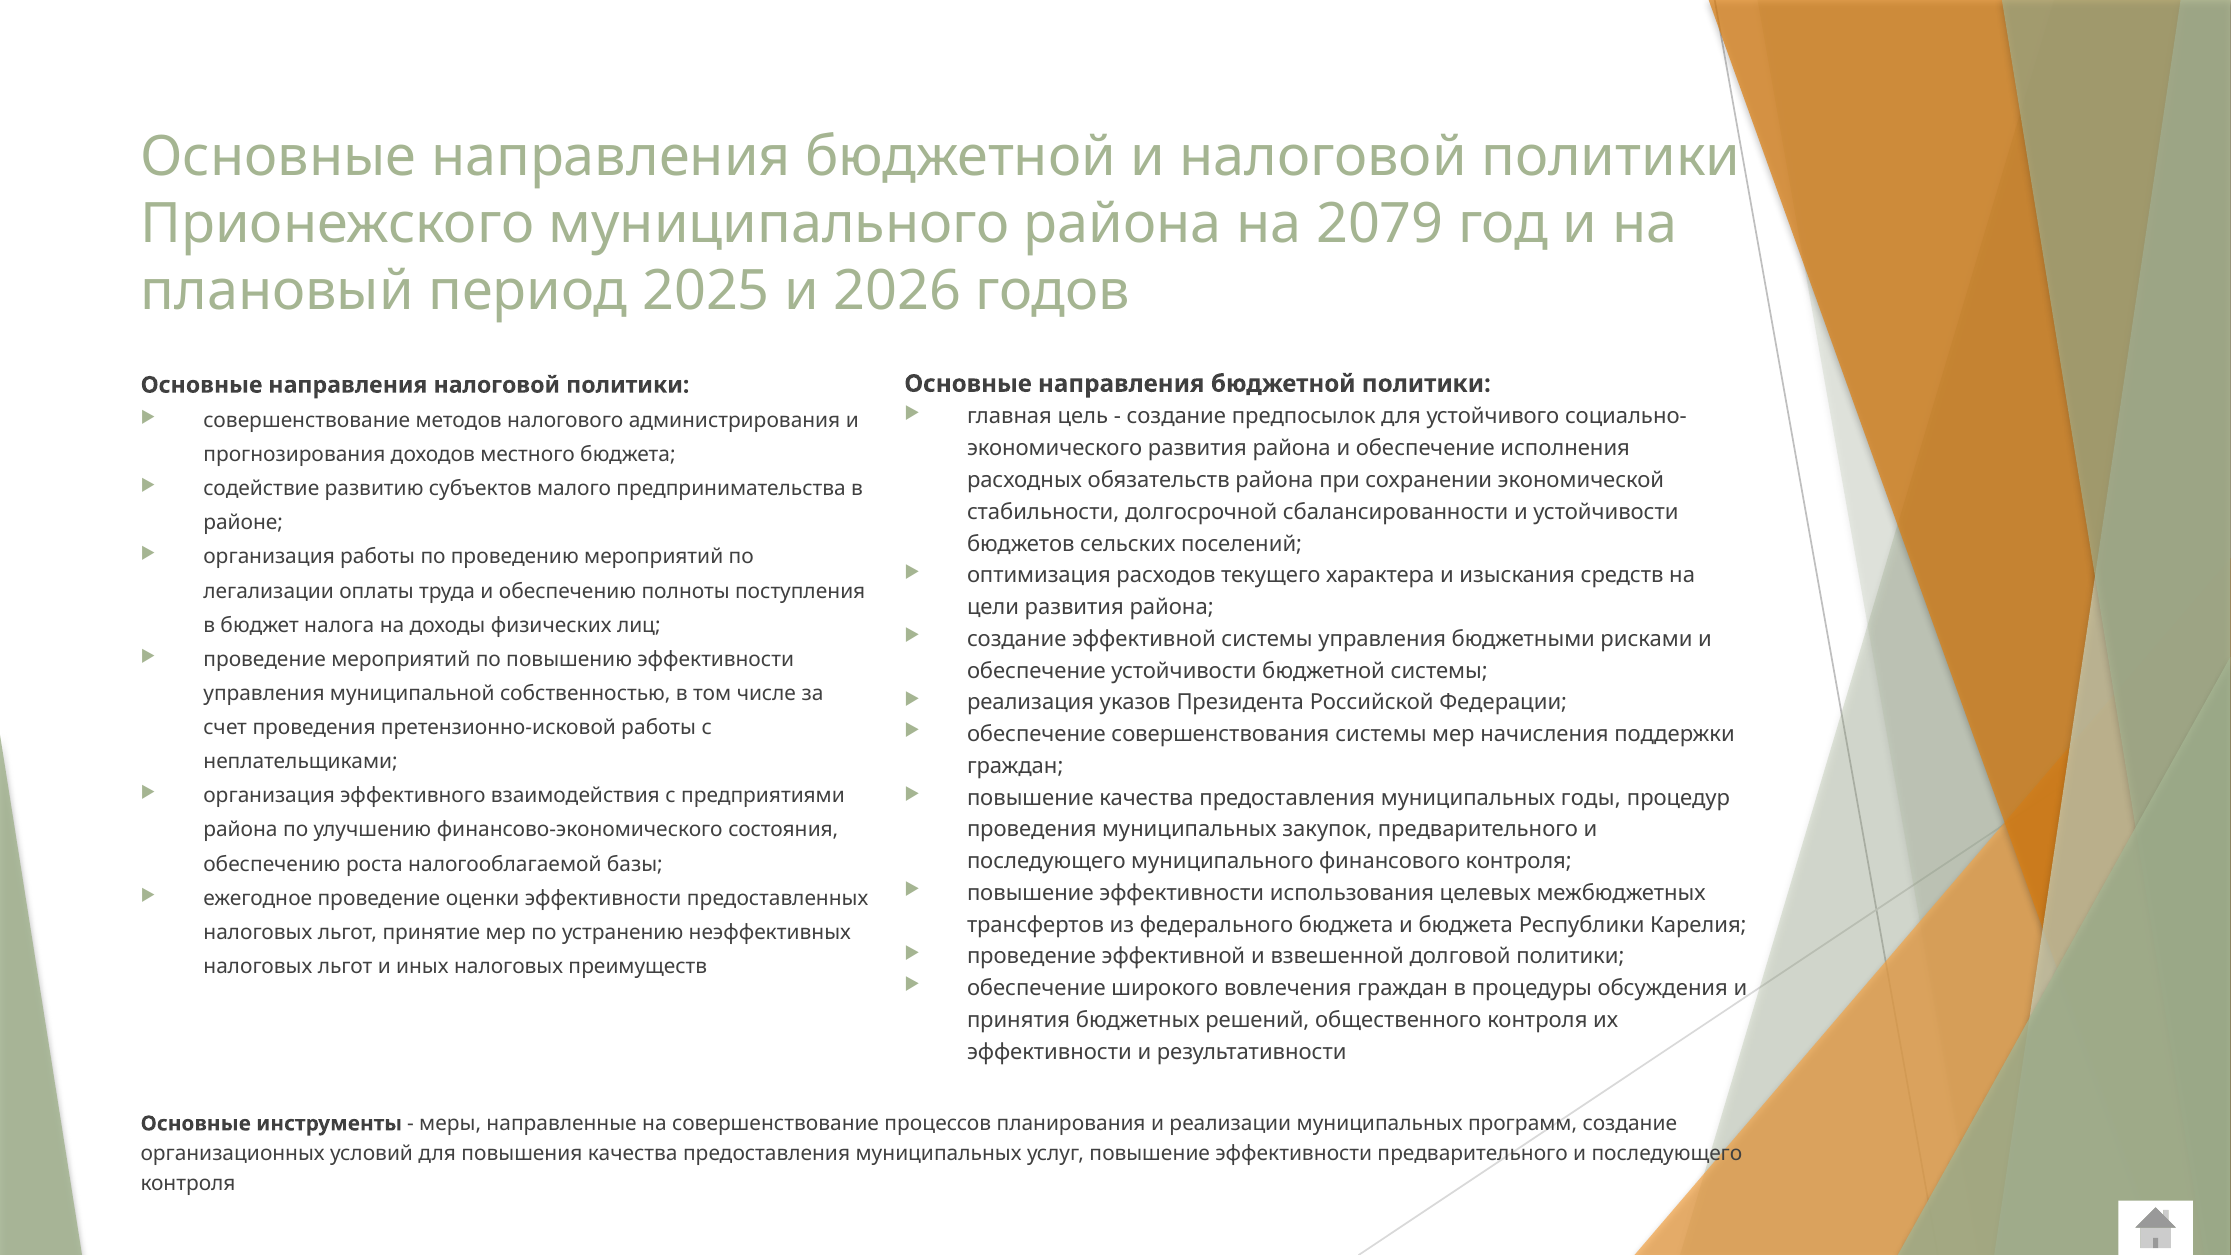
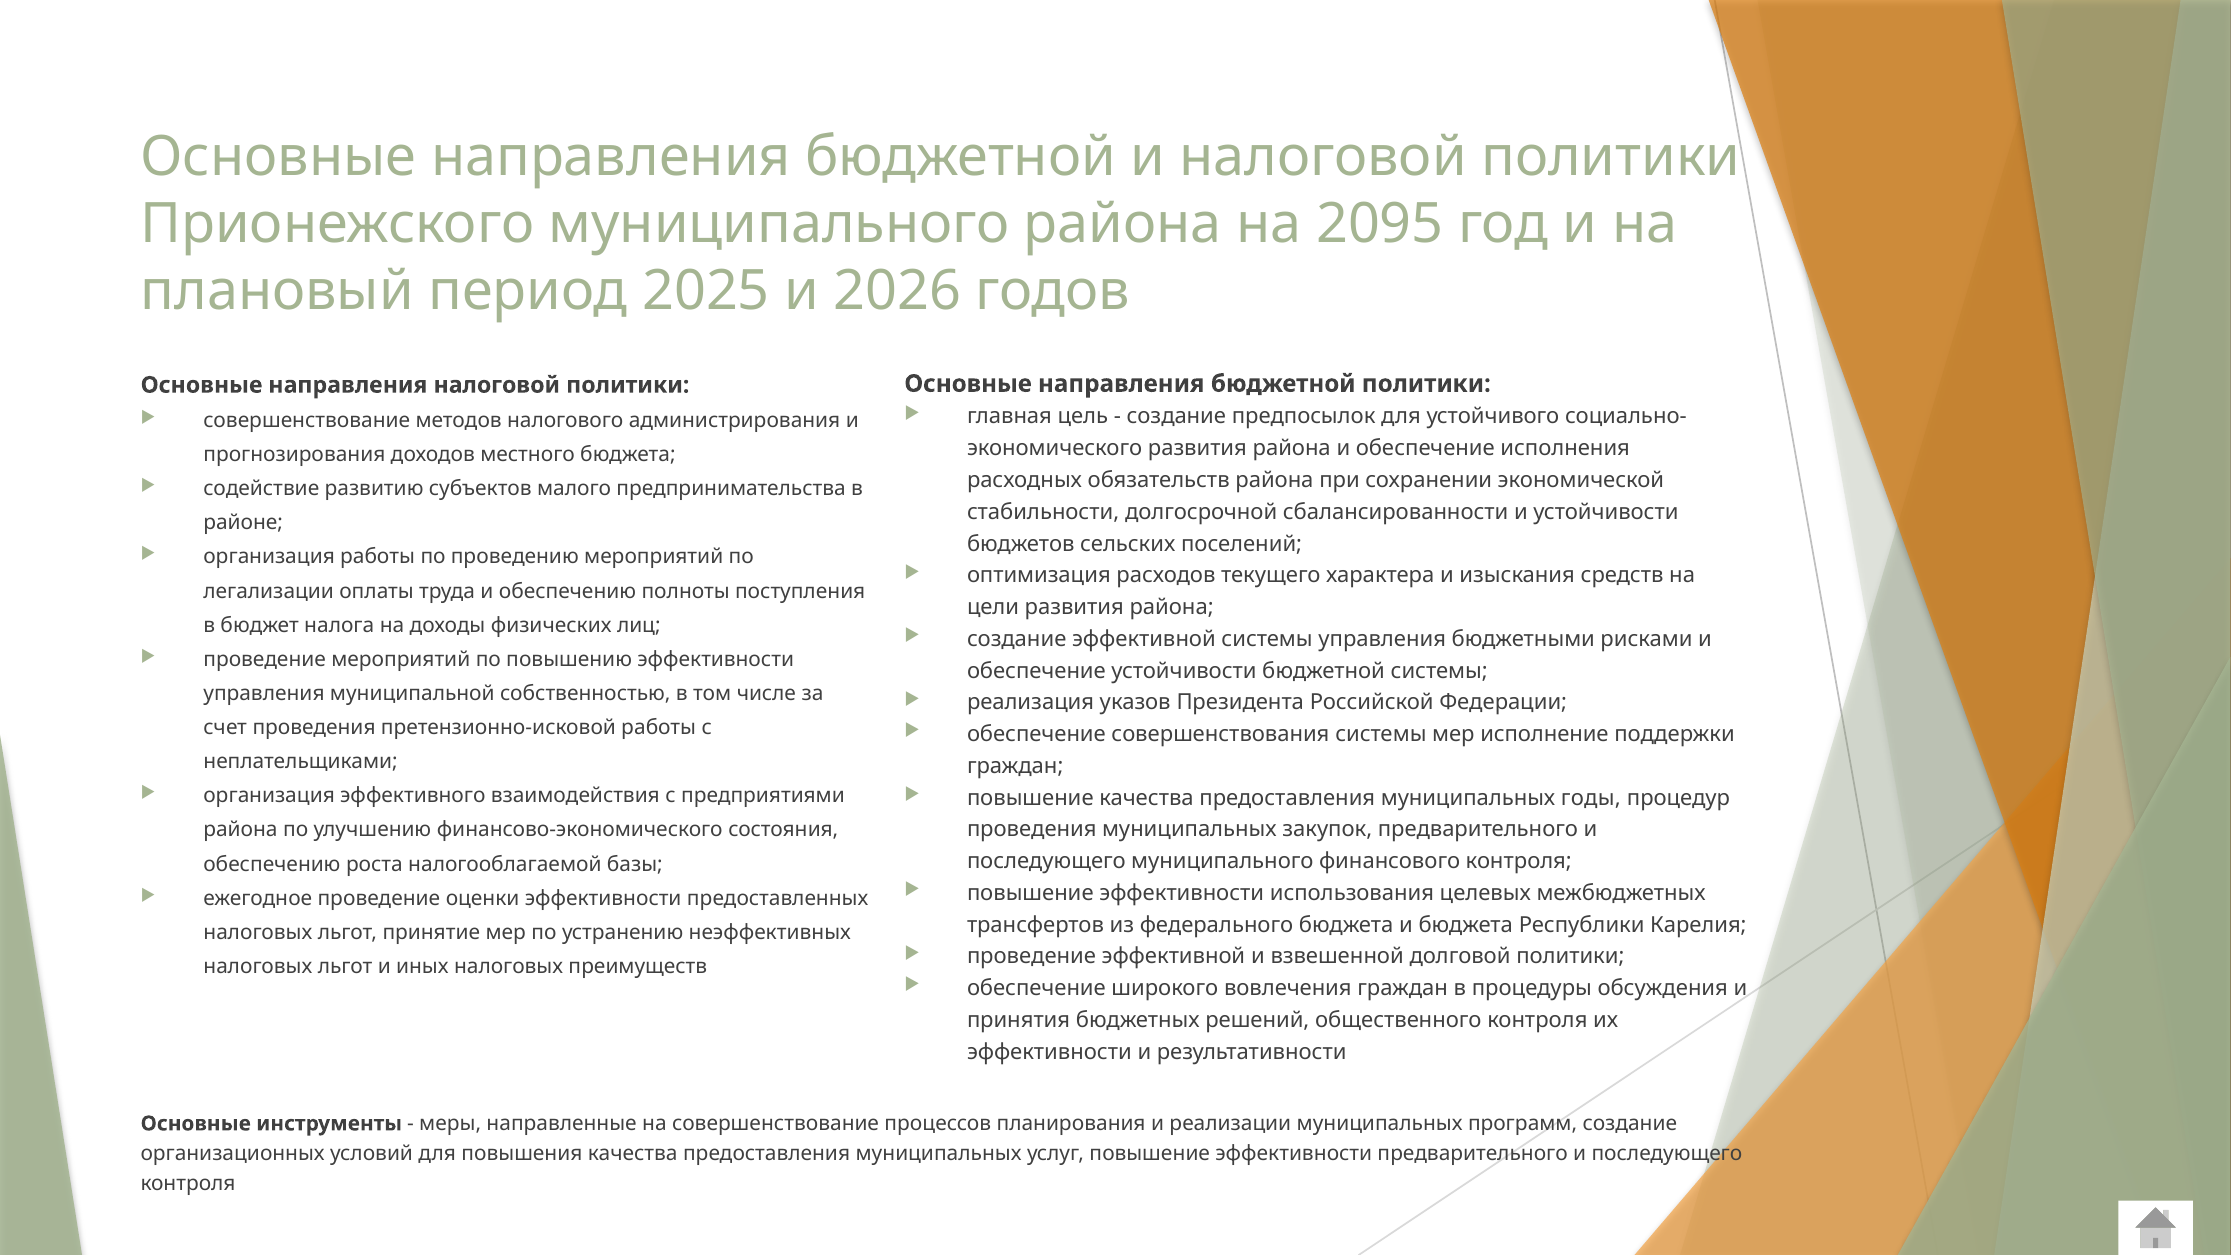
2079: 2079 -> 2095
начисления: начисления -> исполнение
